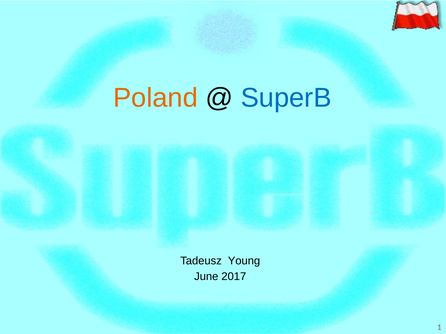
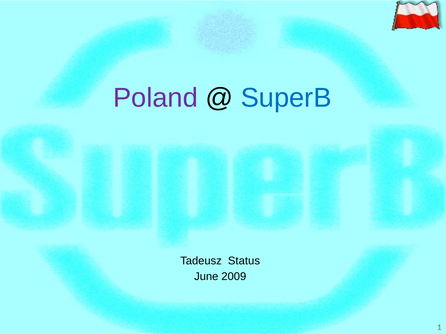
Poland colour: orange -> purple
Young: Young -> Status
2017: 2017 -> 2009
